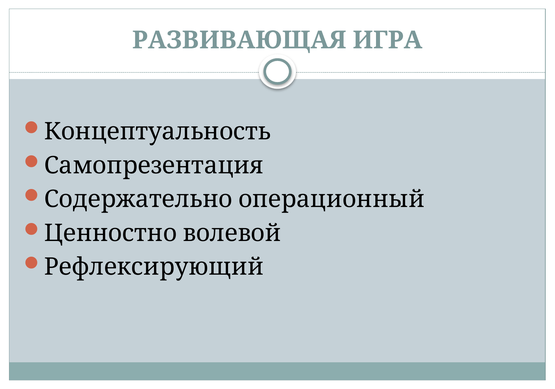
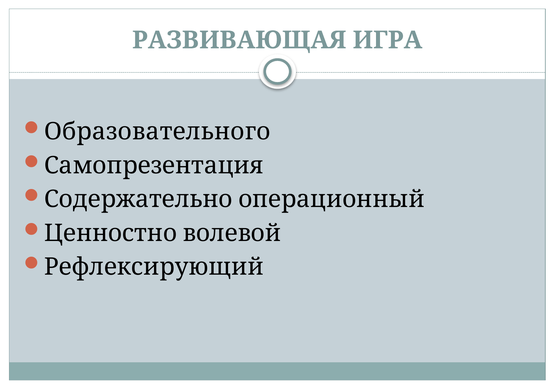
Концептуальность: Концептуальность -> Образовательного
